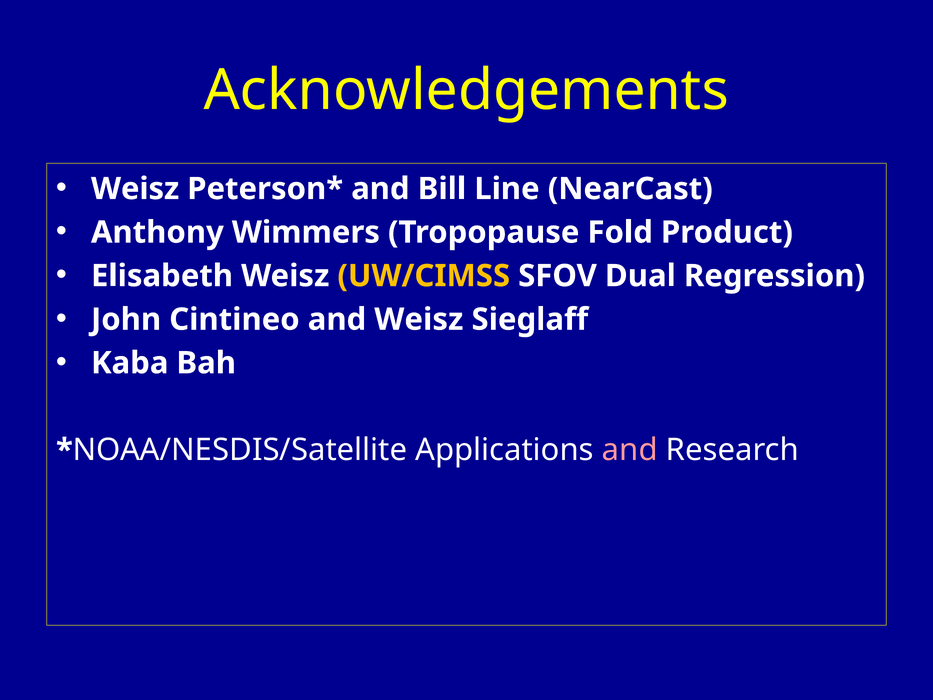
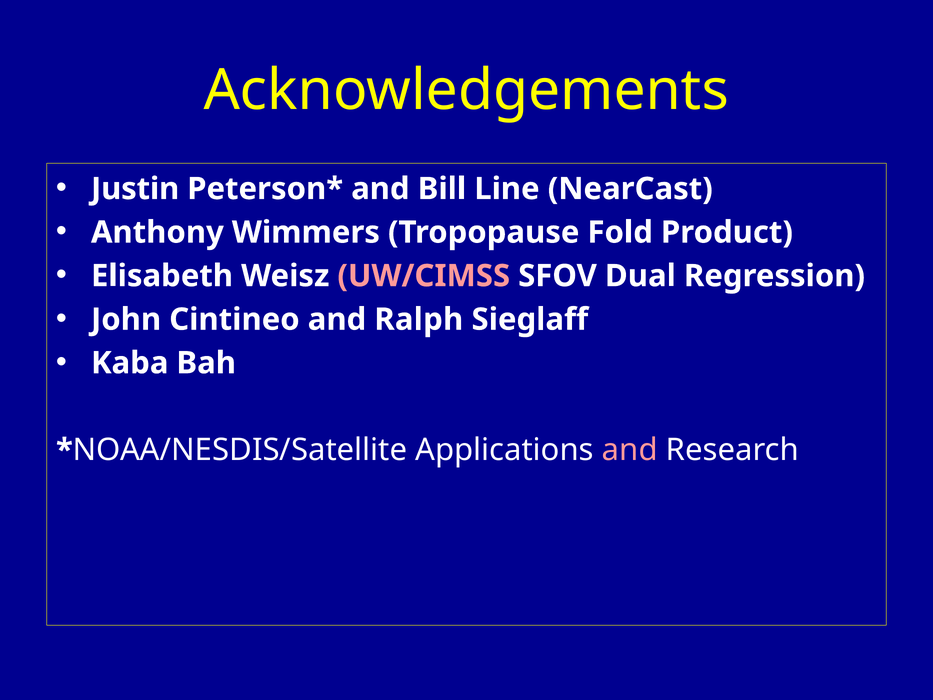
Weisz at (135, 189): Weisz -> Justin
UW/CIMSS colour: yellow -> pink
and Weisz: Weisz -> Ralph
